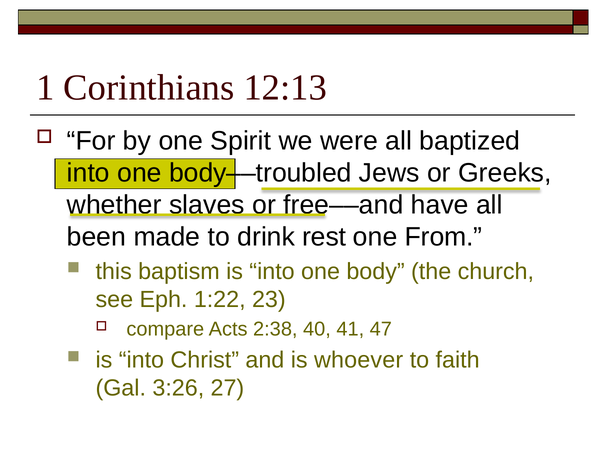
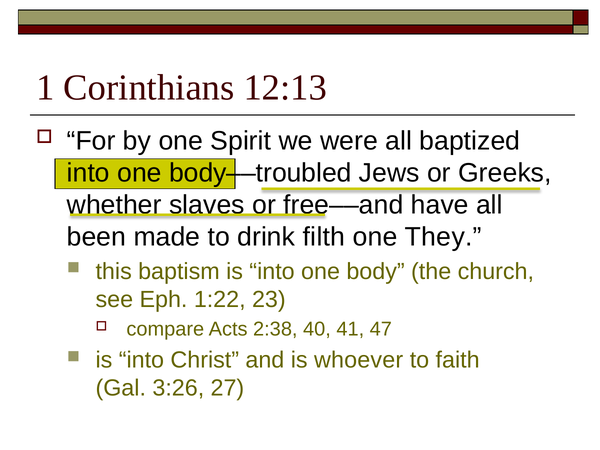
rest: rest -> filth
From: From -> They
